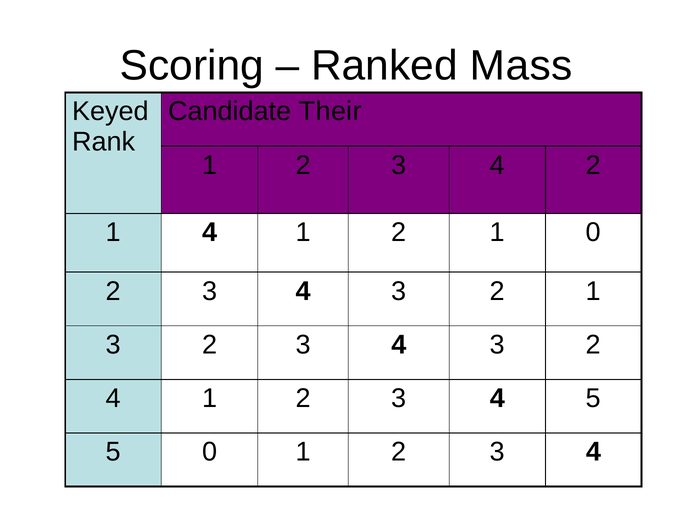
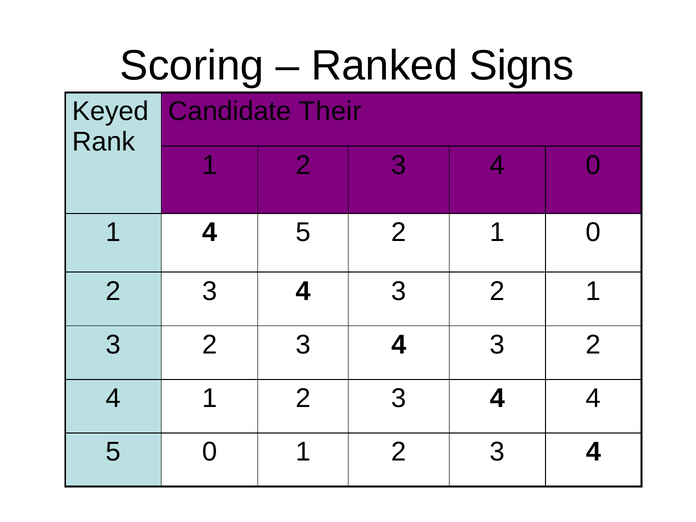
Mass: Mass -> Signs
4 2: 2 -> 0
1 4 1: 1 -> 5
4 5: 5 -> 4
